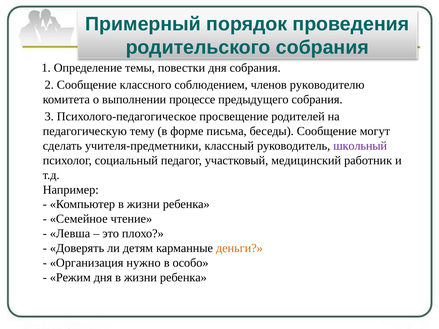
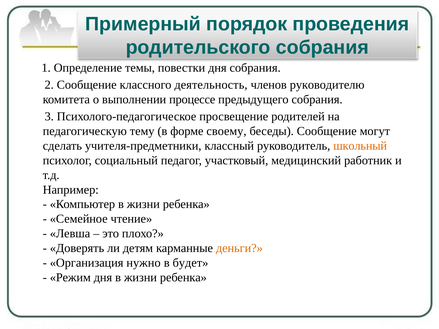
соблюдением: соблюдением -> деятельность
письма: письма -> своему
школьный colour: purple -> orange
особо: особо -> будет
